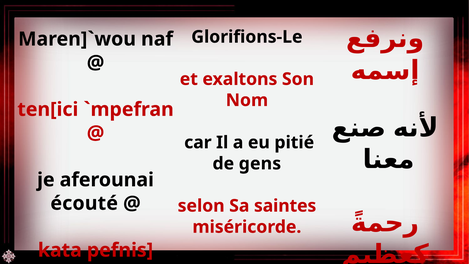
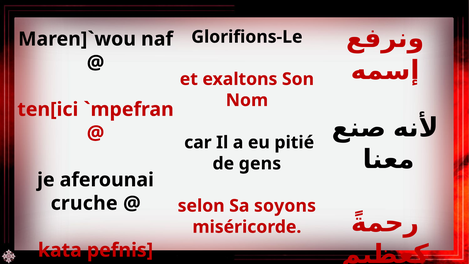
écouté: écouté -> cruche
saintes: saintes -> soyons
